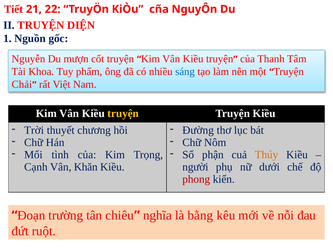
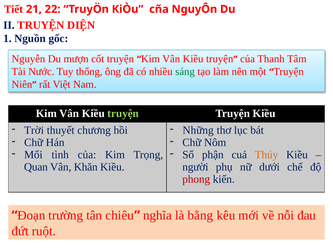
Khoa: Khoa -> Nước
phẩm: phẩm -> thống
sáng colour: blue -> green
Chải: Chải -> Niên
truyện at (123, 113) colour: yellow -> light green
Đường: Đường -> Những
Cạnh: Cạnh -> Quan
